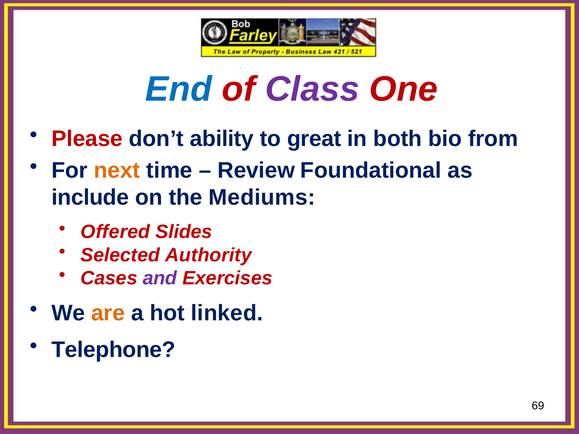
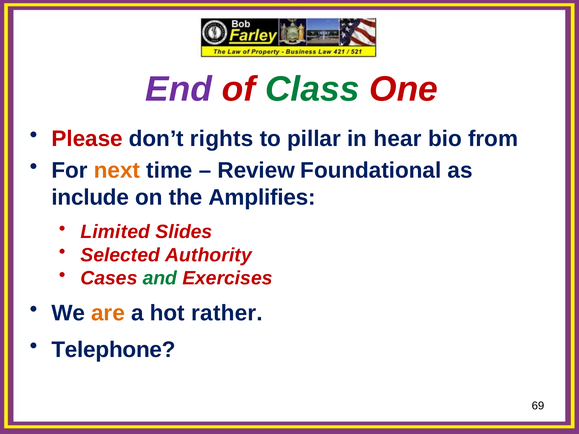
End colour: blue -> purple
Class colour: purple -> green
ability: ability -> rights
great: great -> pillar
both: both -> hear
Mediums: Mediums -> Amplifies
Offered: Offered -> Limited
and colour: purple -> green
linked: linked -> rather
